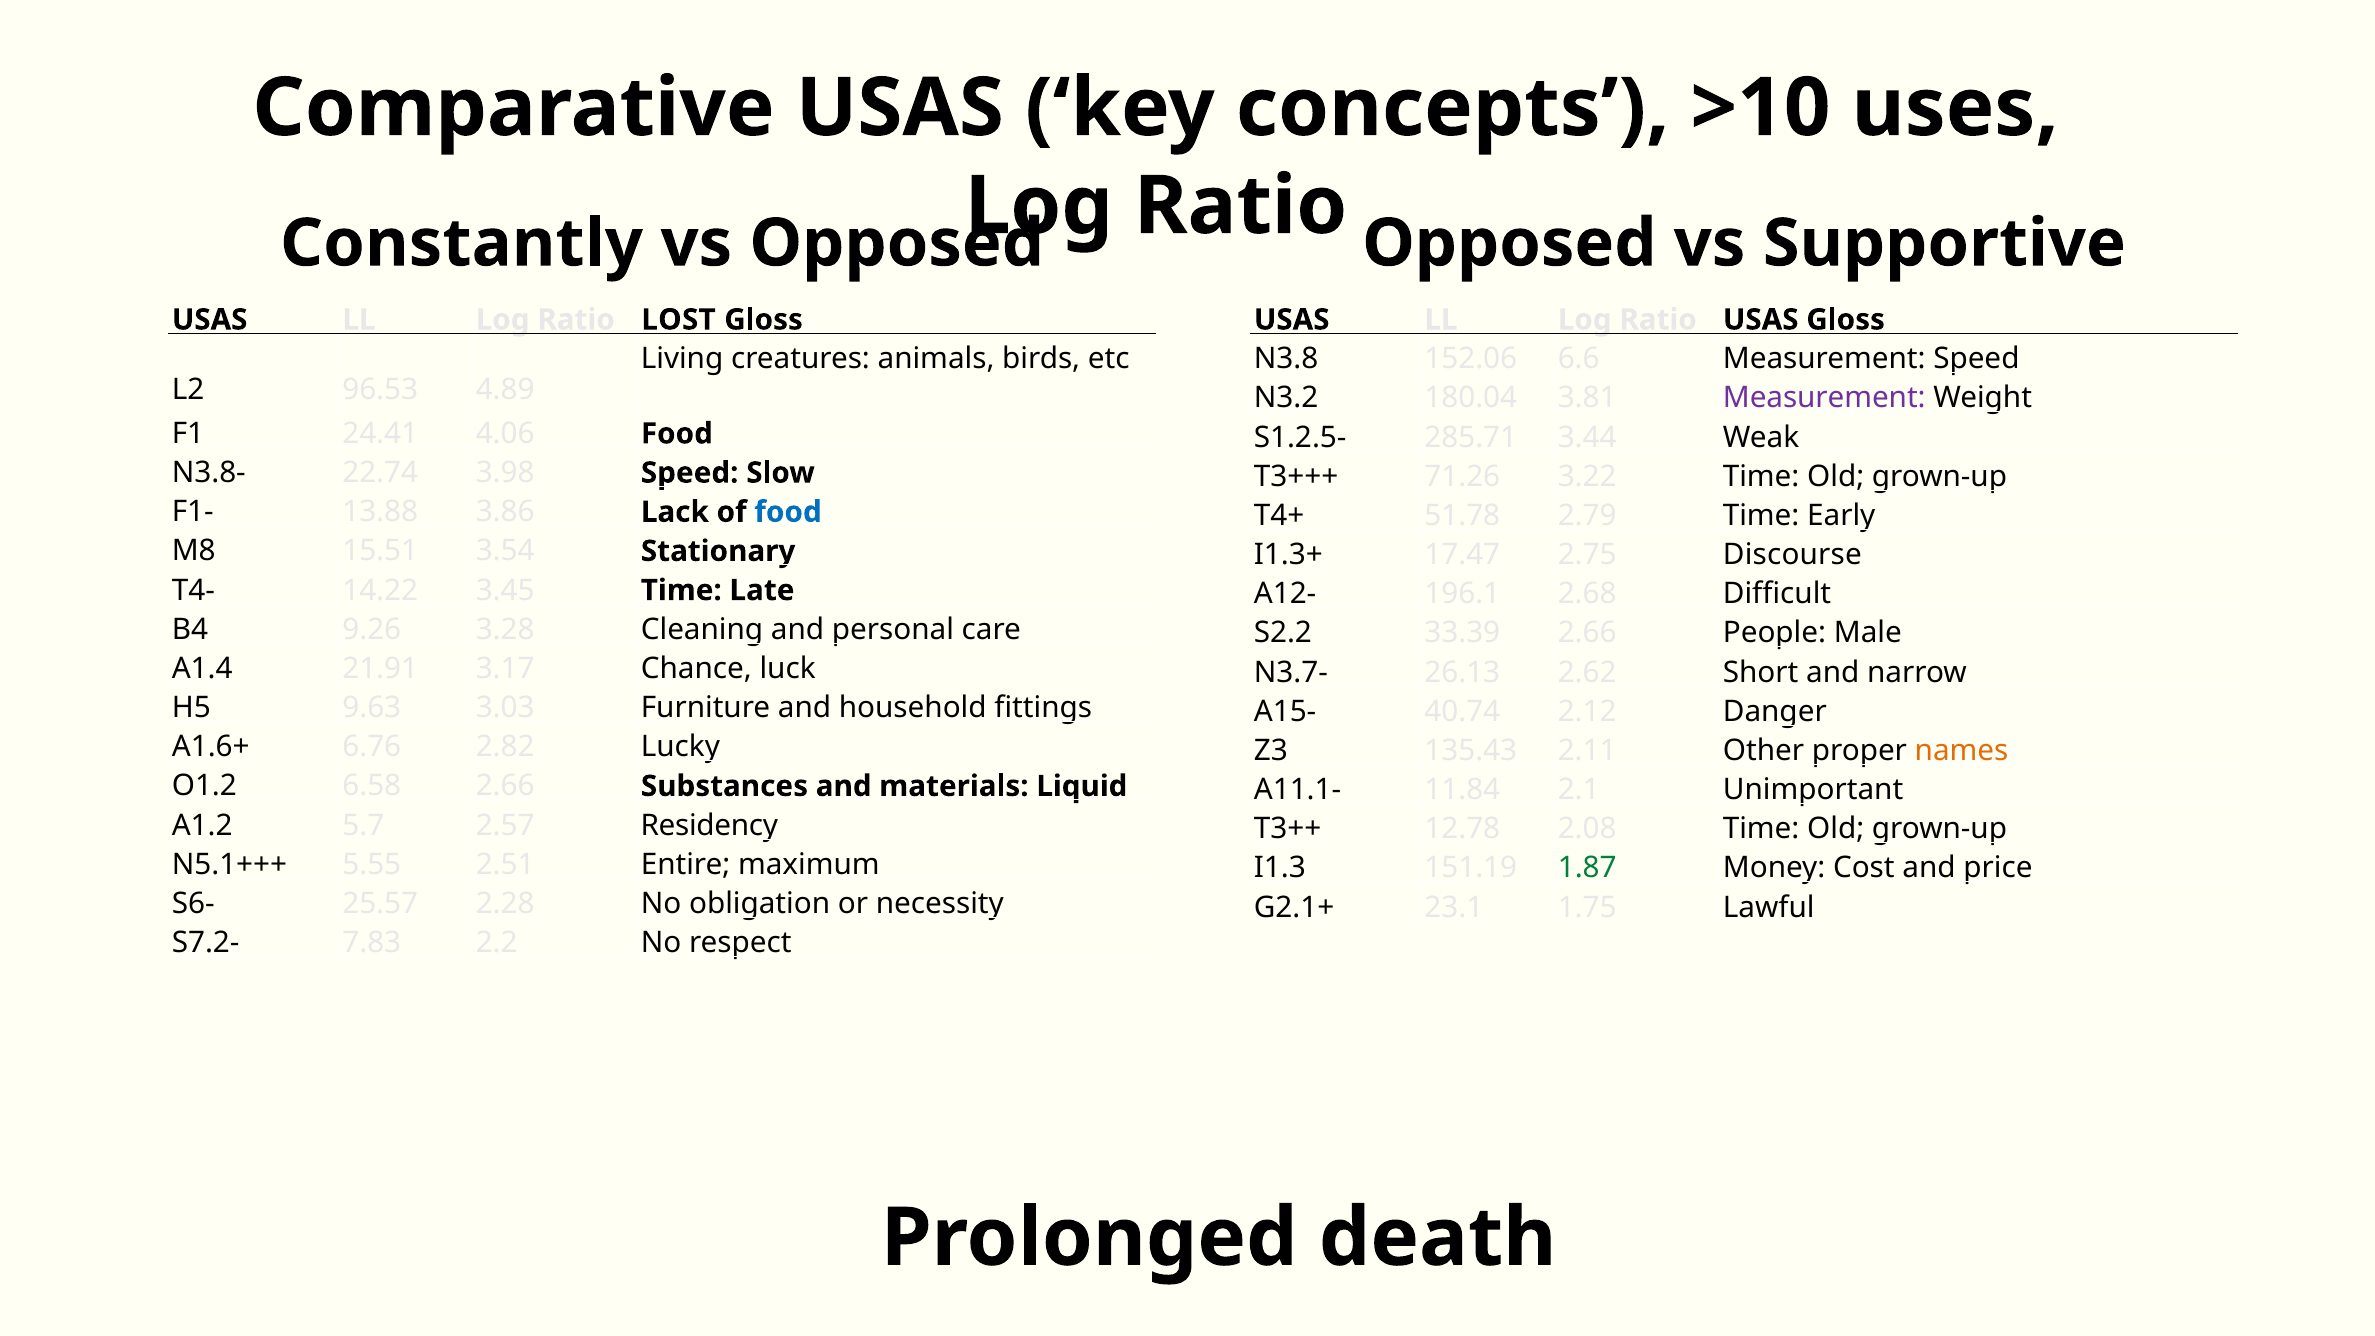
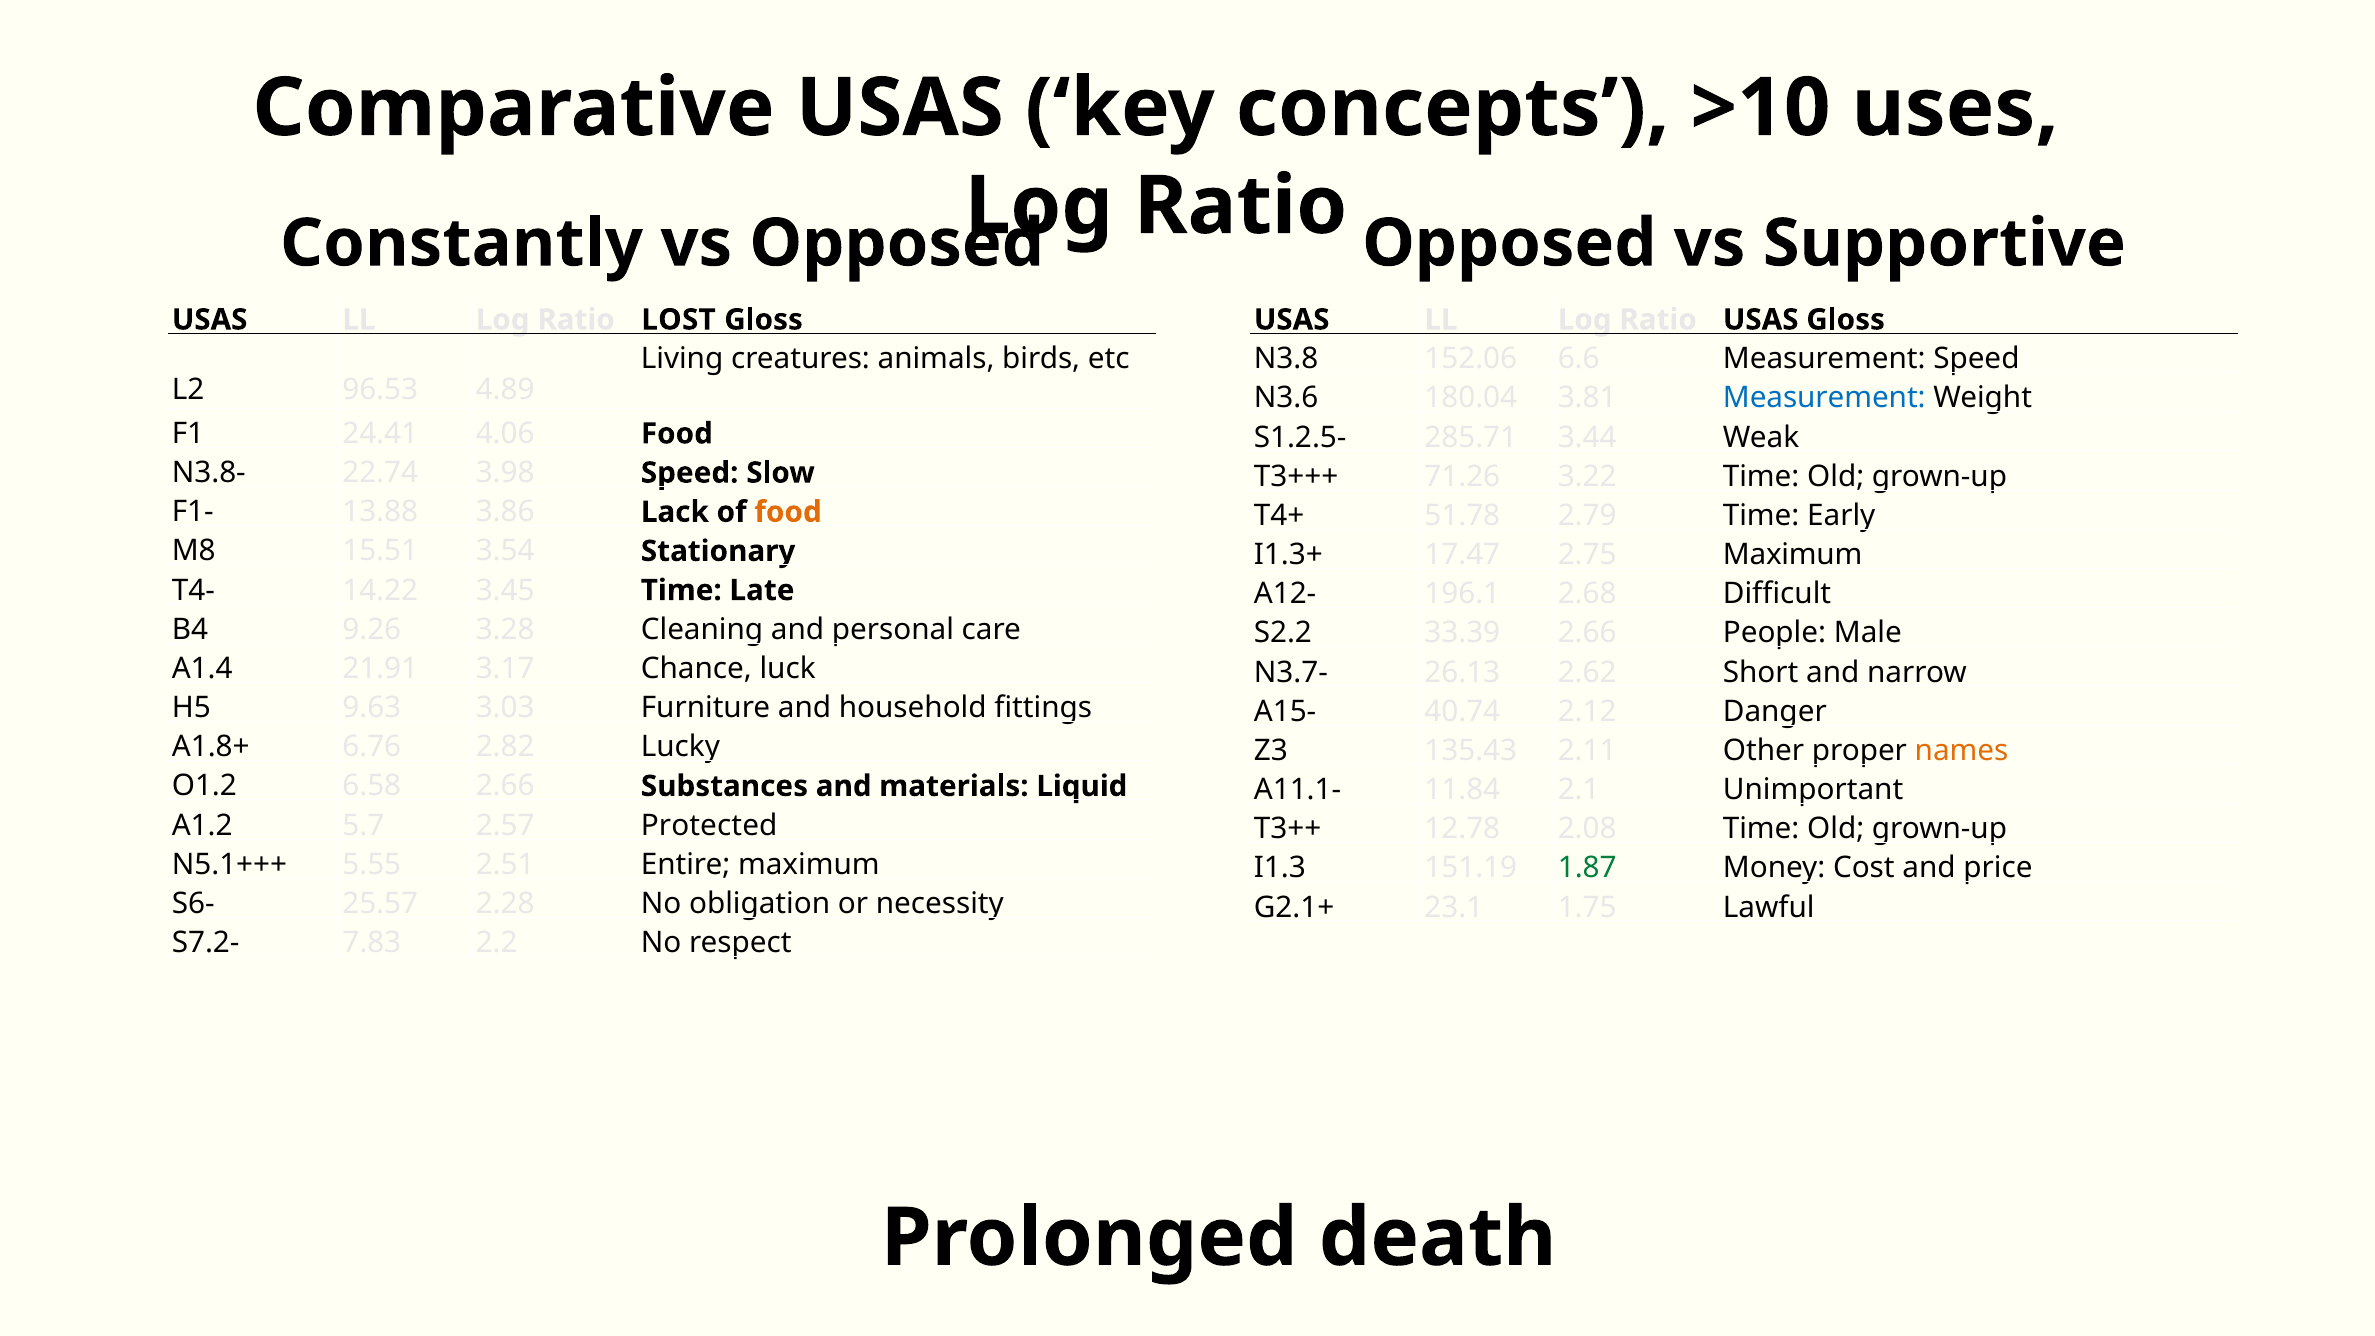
N3.2: N3.2 -> N3.6
Measurement at (1824, 398) colour: purple -> blue
food at (788, 512) colour: blue -> orange
2.75 Discourse: Discourse -> Maximum
A1.6+: A1.6+ -> A1.8+
Residency: Residency -> Protected
